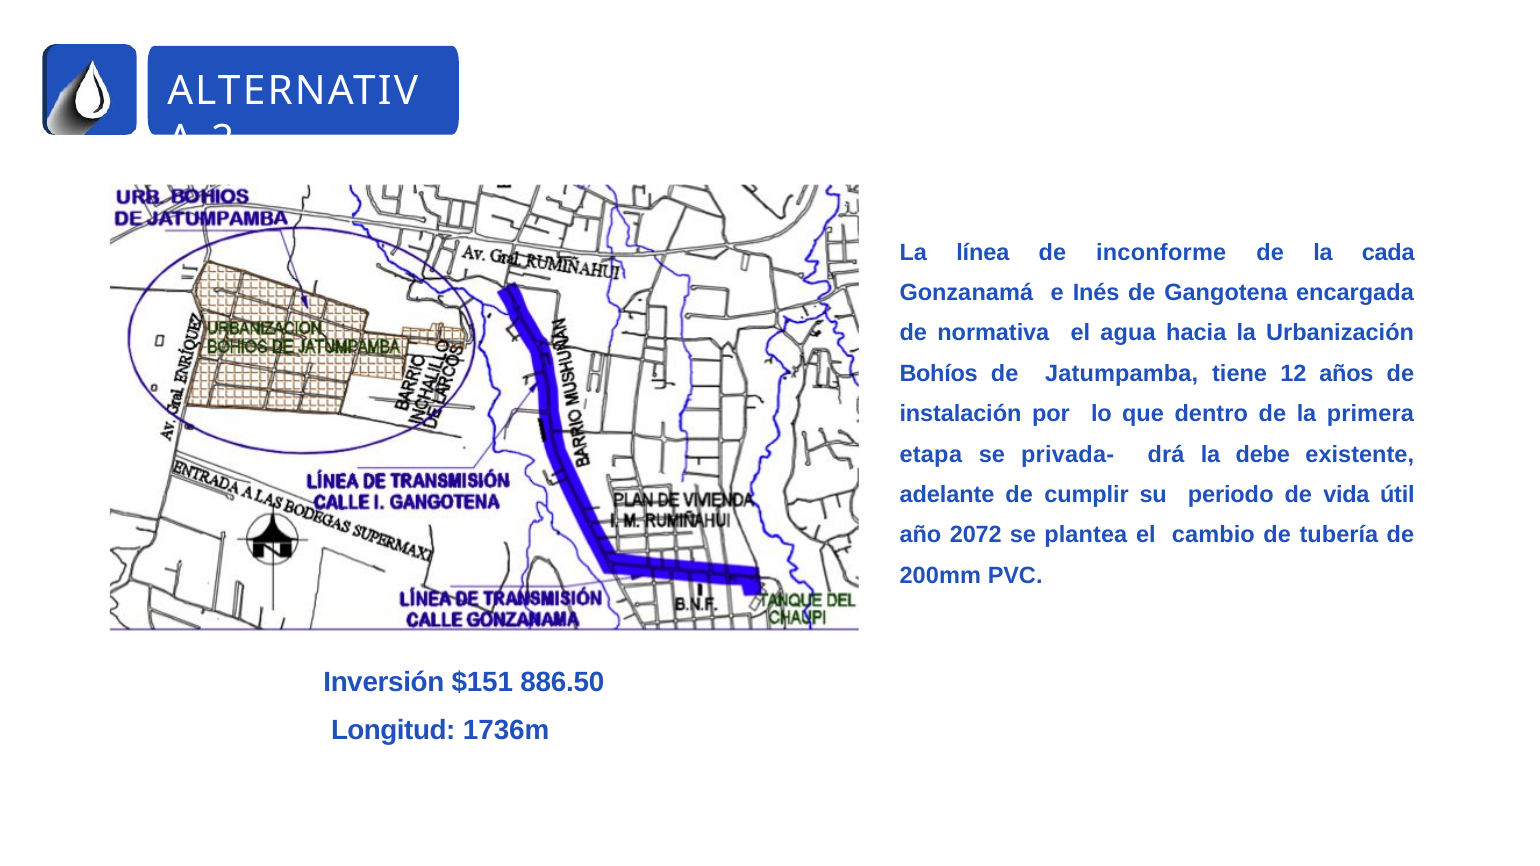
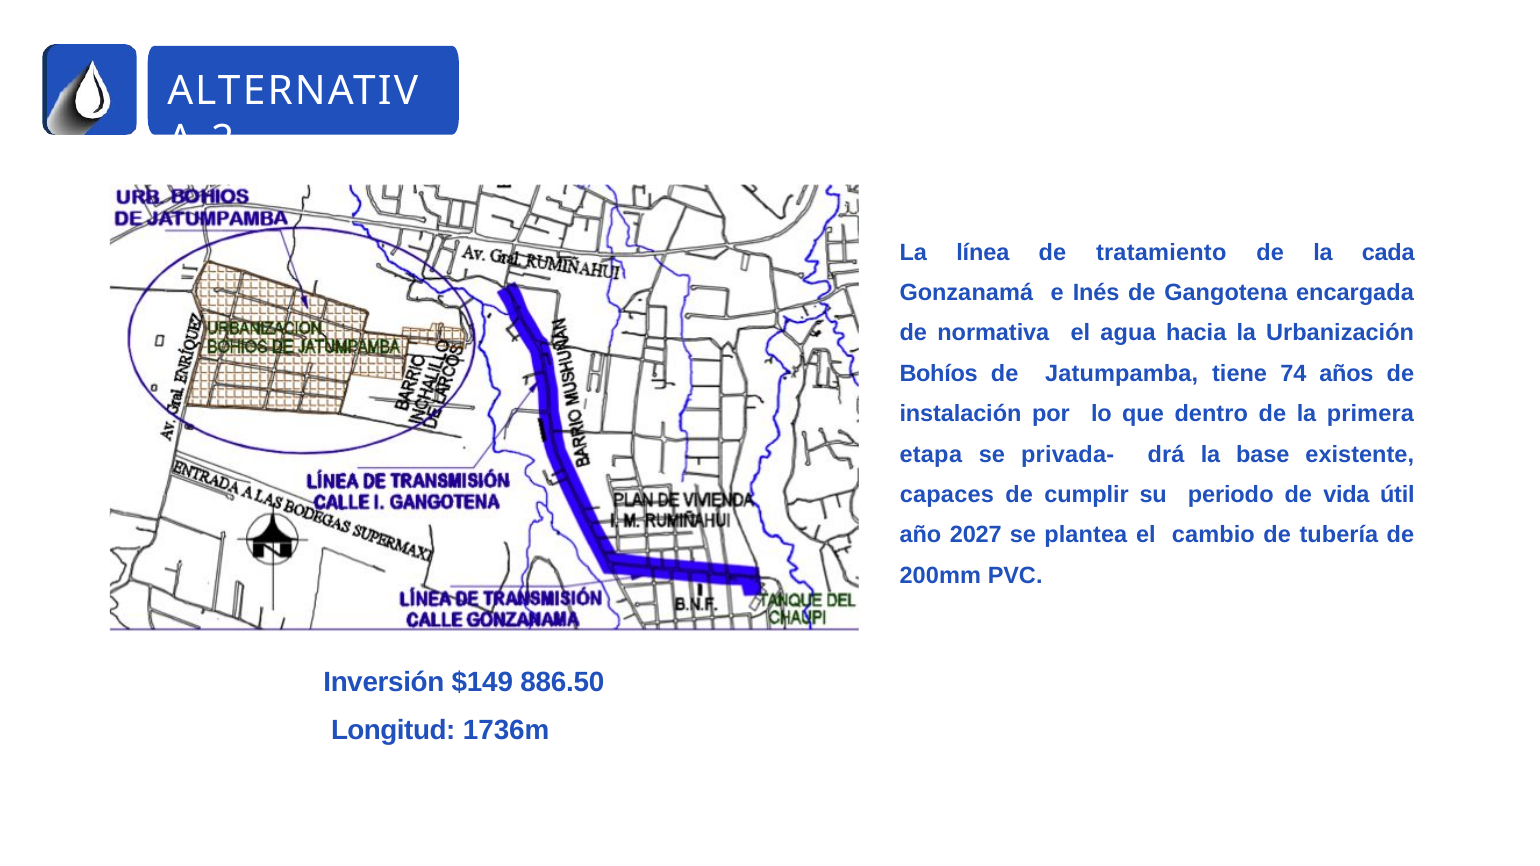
inconforme: inconforme -> tratamiento
12: 12 -> 74
debe: debe -> base
adelante: adelante -> capaces
2072: 2072 -> 2027
$151: $151 -> $149
